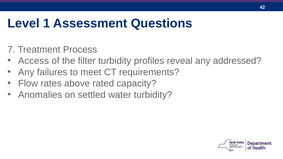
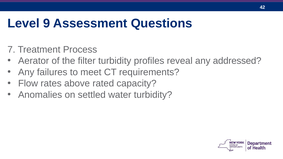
1: 1 -> 9
Access: Access -> Aerator
